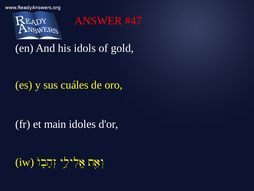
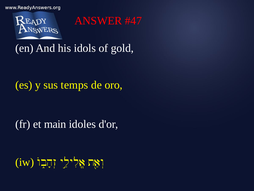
cuáles: cuáles -> temps
